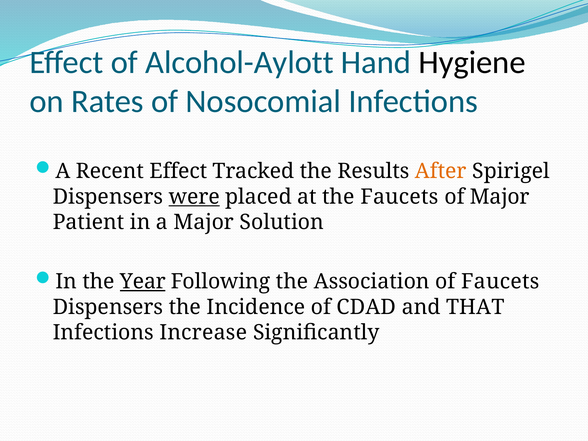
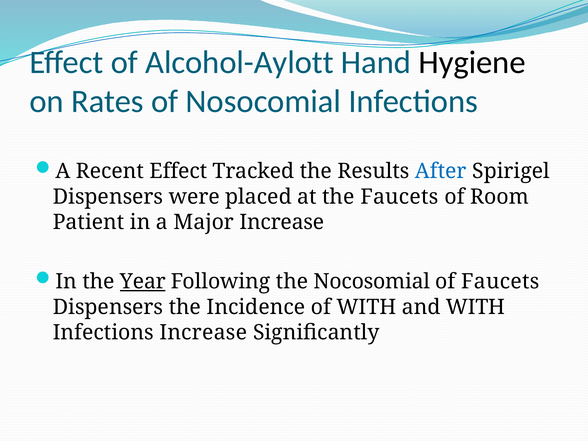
After colour: orange -> blue
were underline: present -> none
of Major: Major -> Room
Major Solution: Solution -> Increase
Association: Association -> Nocosomial
of CDAD: CDAD -> WITH
and THAT: THAT -> WITH
